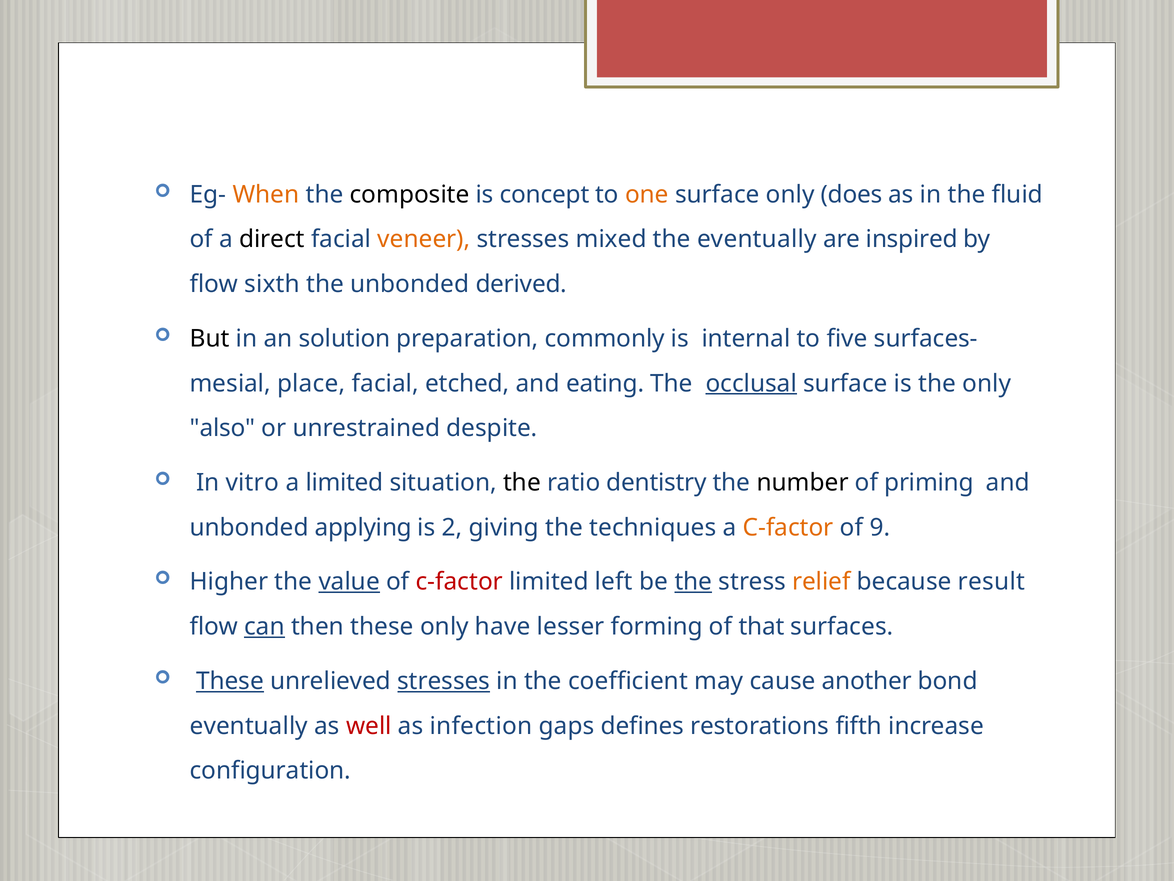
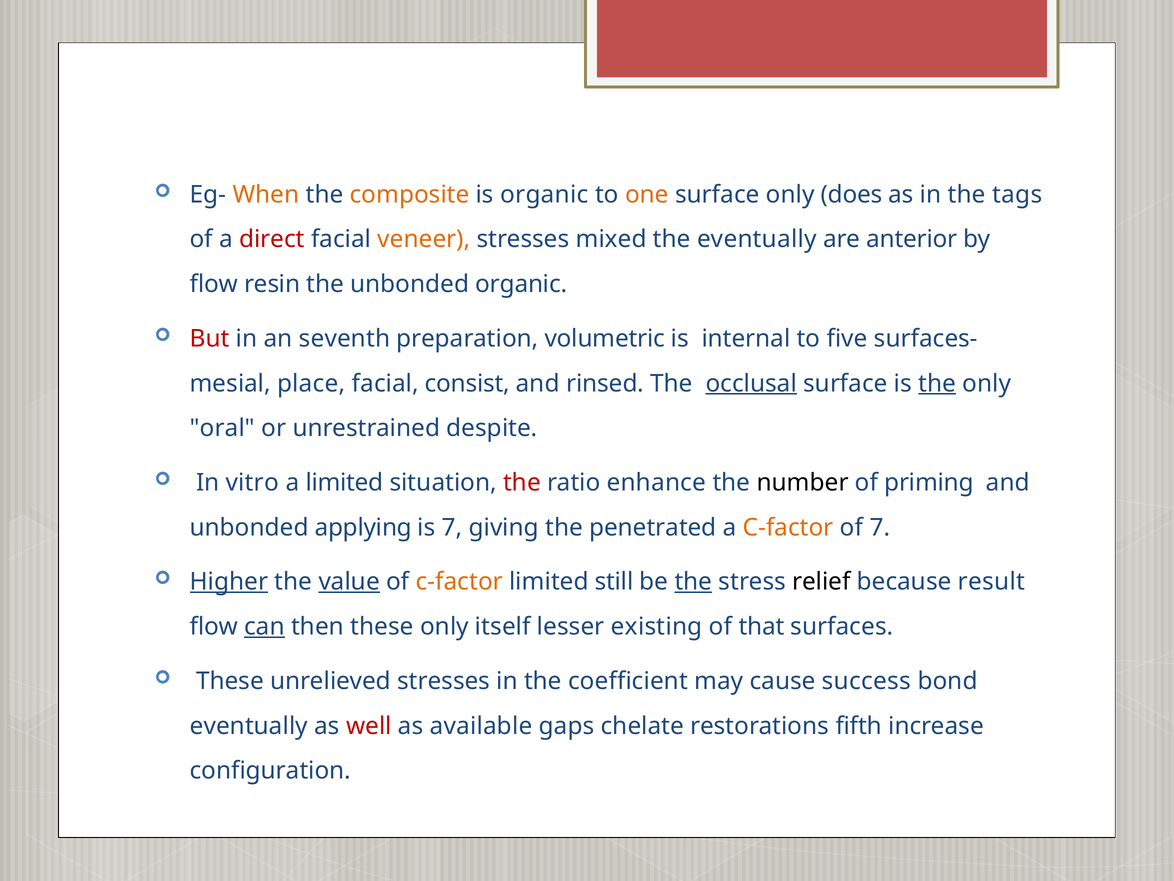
composite colour: black -> orange
is concept: concept -> organic
fluid: fluid -> tags
direct colour: black -> red
inspired: inspired -> anterior
sixth: sixth -> resin
unbonded derived: derived -> organic
But colour: black -> red
solution: solution -> seventh
commonly: commonly -> volumetric
etched: etched -> consist
eating: eating -> rinsed
the at (937, 383) underline: none -> present
also: also -> oral
the at (522, 482) colour: black -> red
dentistry: dentistry -> enhance
is 2: 2 -> 7
techniques: techniques -> penetrated
of 9: 9 -> 7
Higher underline: none -> present
c-factor at (459, 582) colour: red -> orange
left: left -> still
relief colour: orange -> black
have: have -> itself
forming: forming -> existing
These at (230, 681) underline: present -> none
stresses at (444, 681) underline: present -> none
another: another -> success
infection: infection -> available
defines: defines -> chelate
